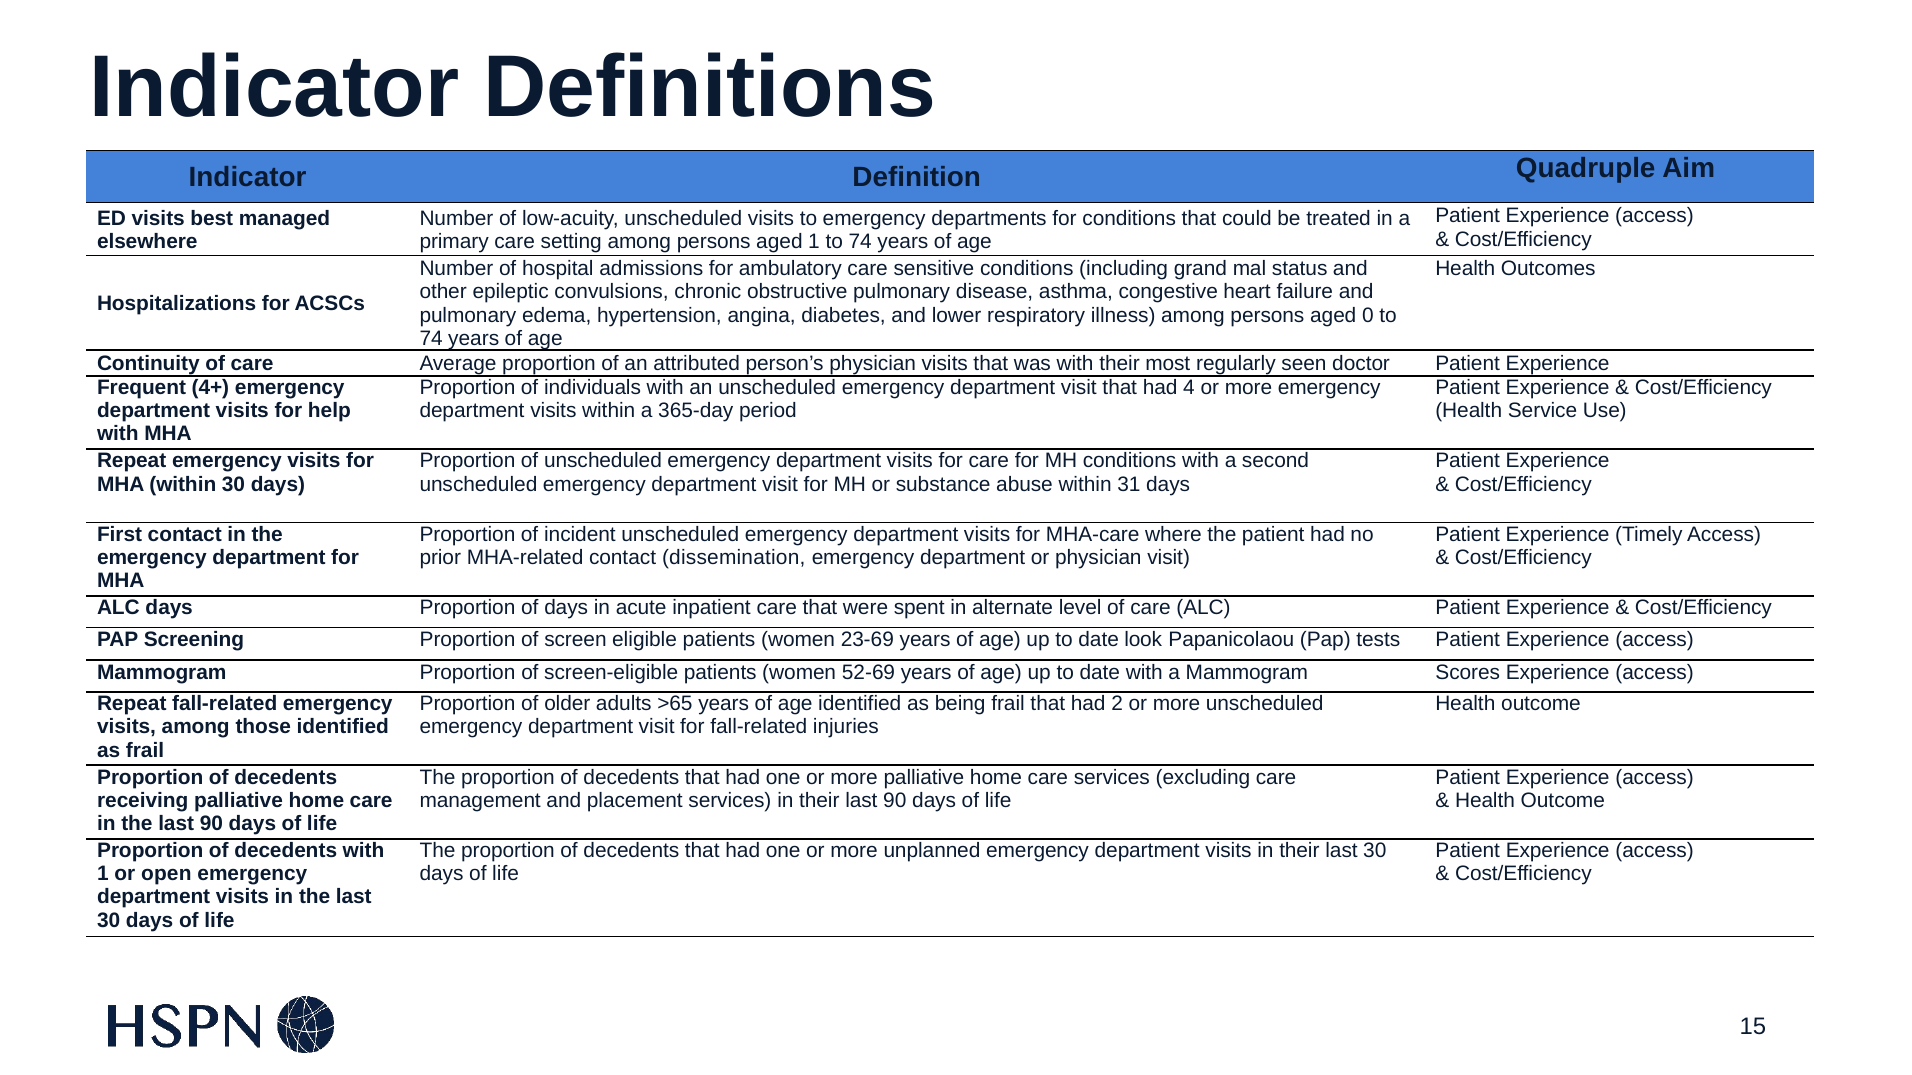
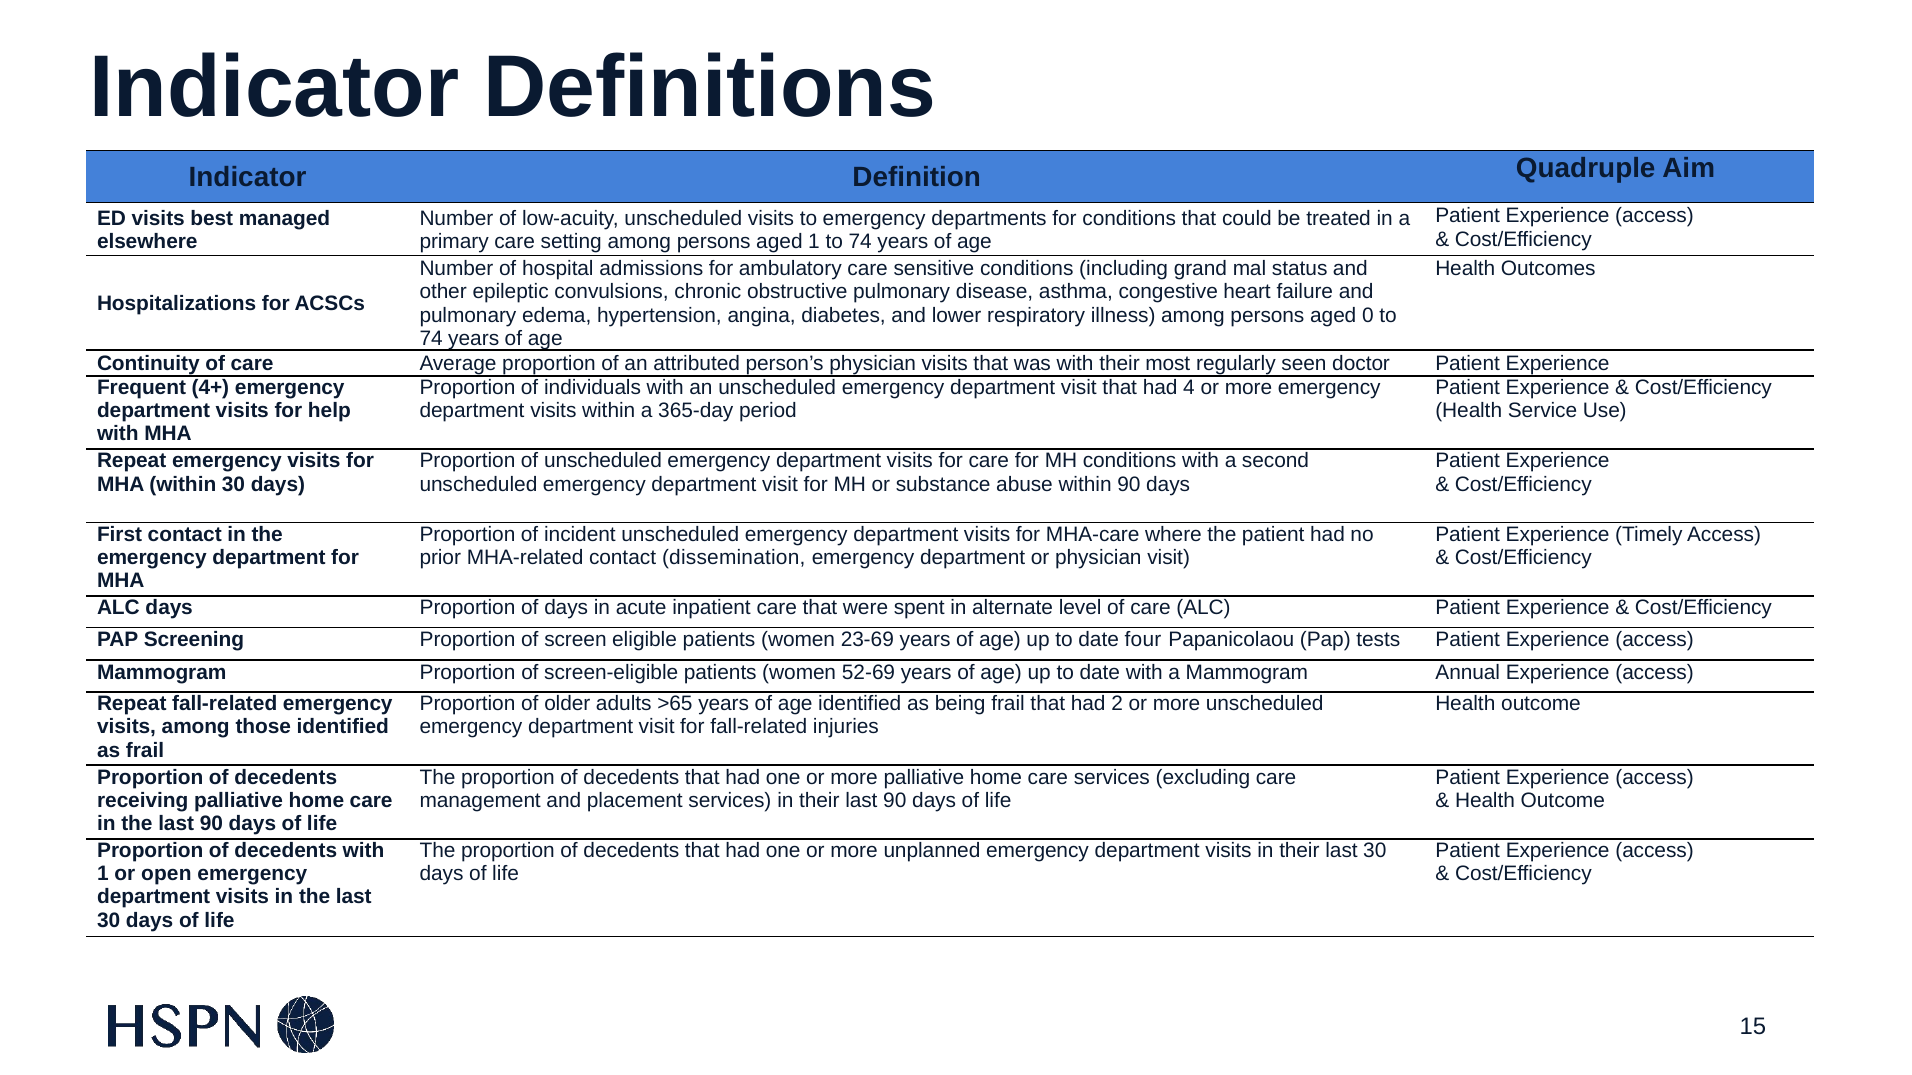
within 31: 31 -> 90
look: look -> four
Scores: Scores -> Annual
